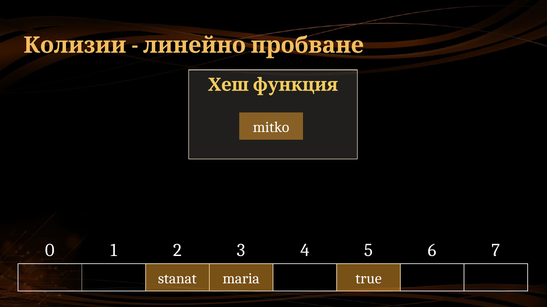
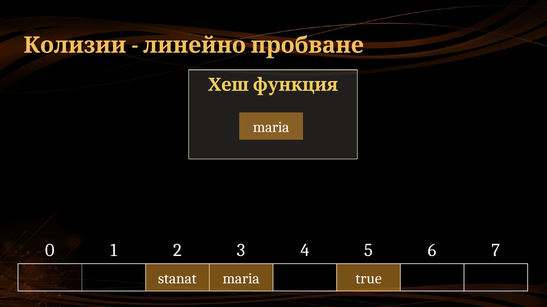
mitko at (271, 127): mitko -> maria
